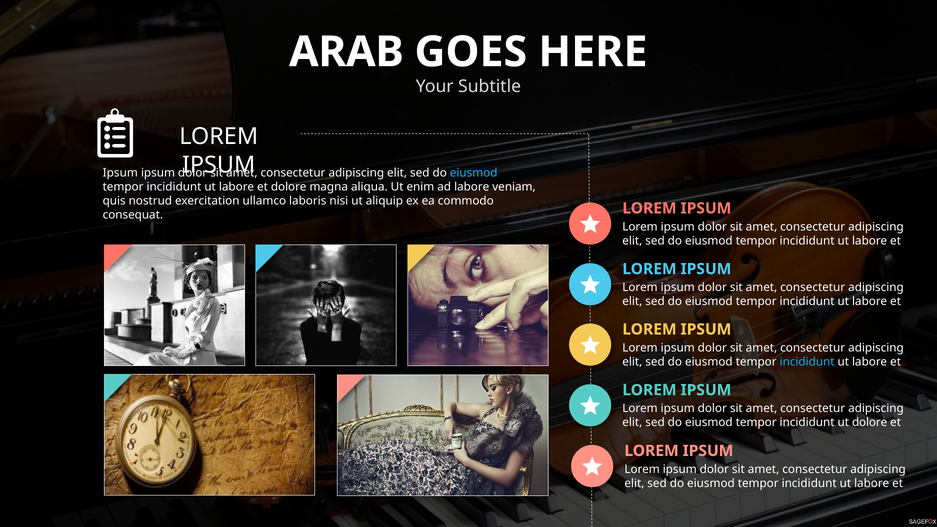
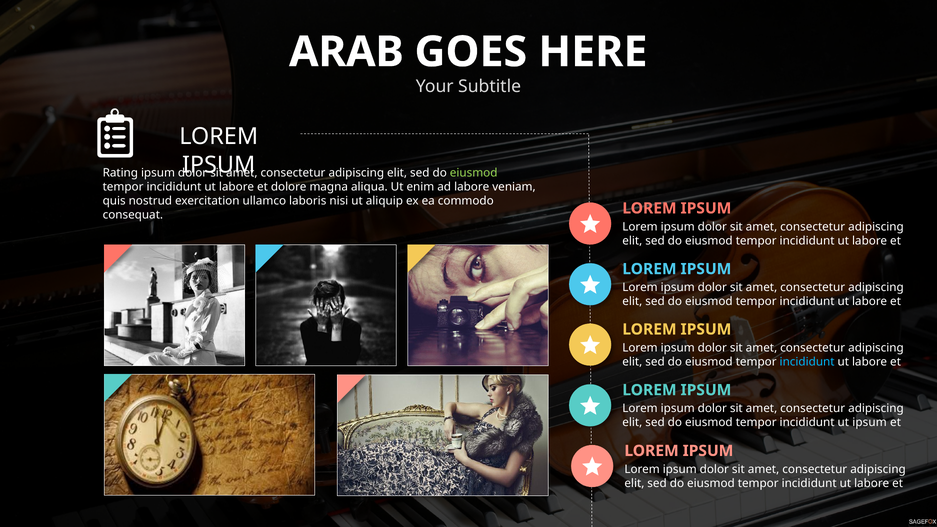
Ipsum at (120, 173): Ipsum -> Rating
eiusmod at (474, 173) colour: light blue -> light green
ut dolore: dolore -> ipsum
